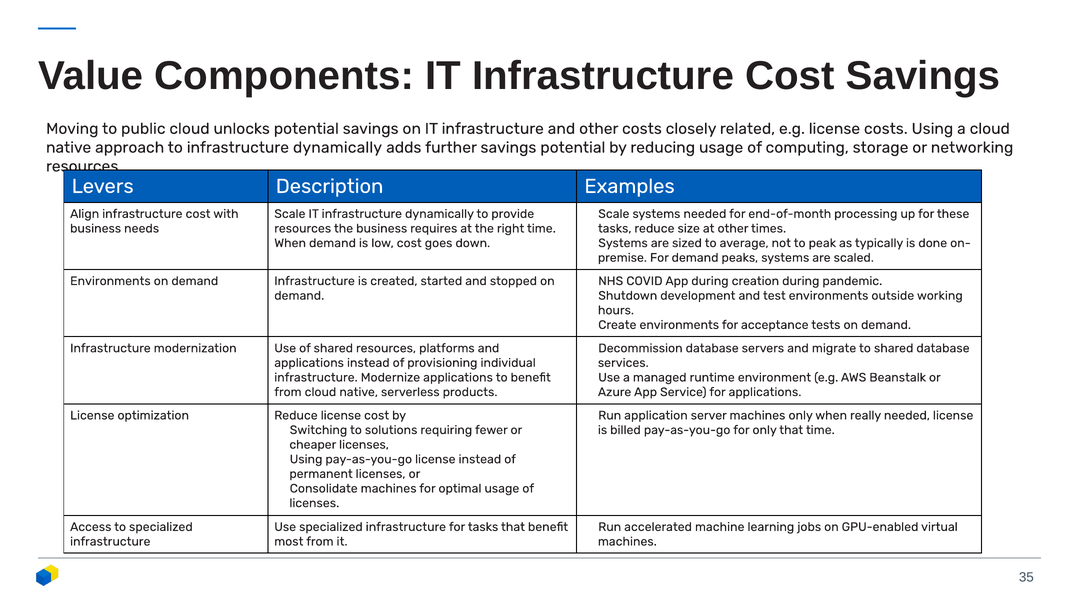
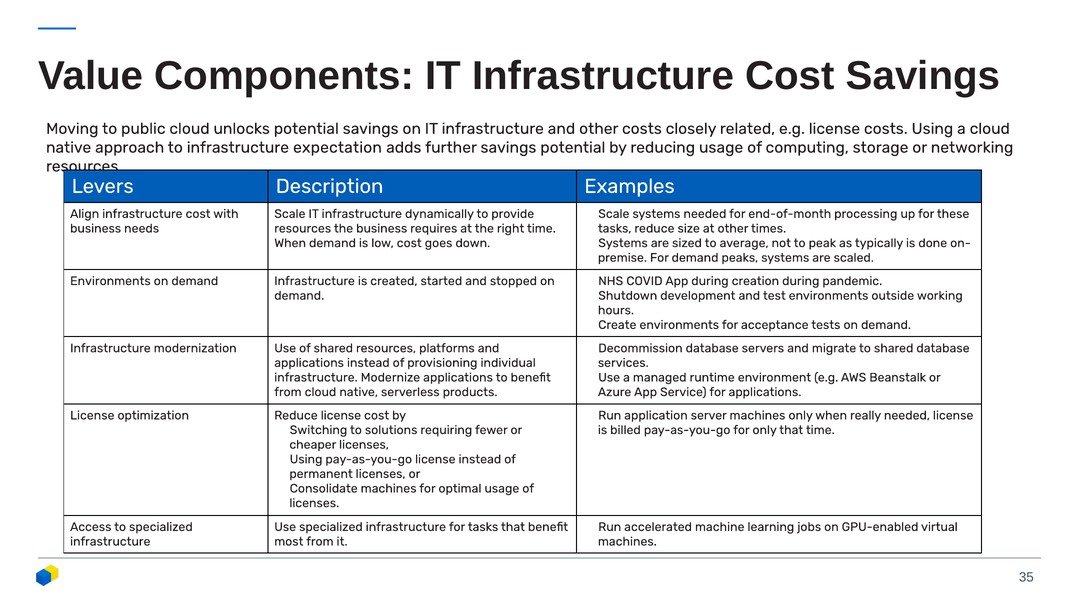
to infrastructure dynamically: dynamically -> expectation
